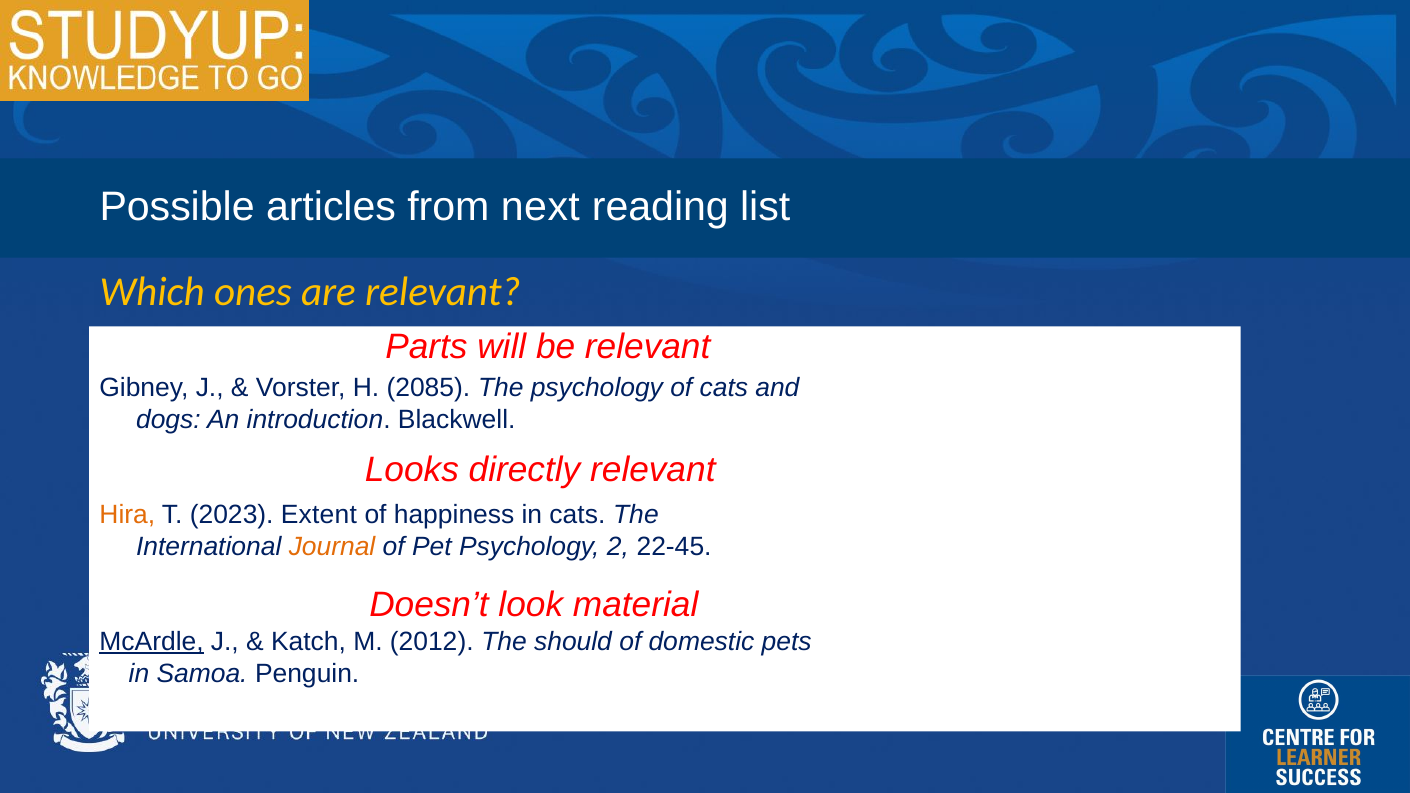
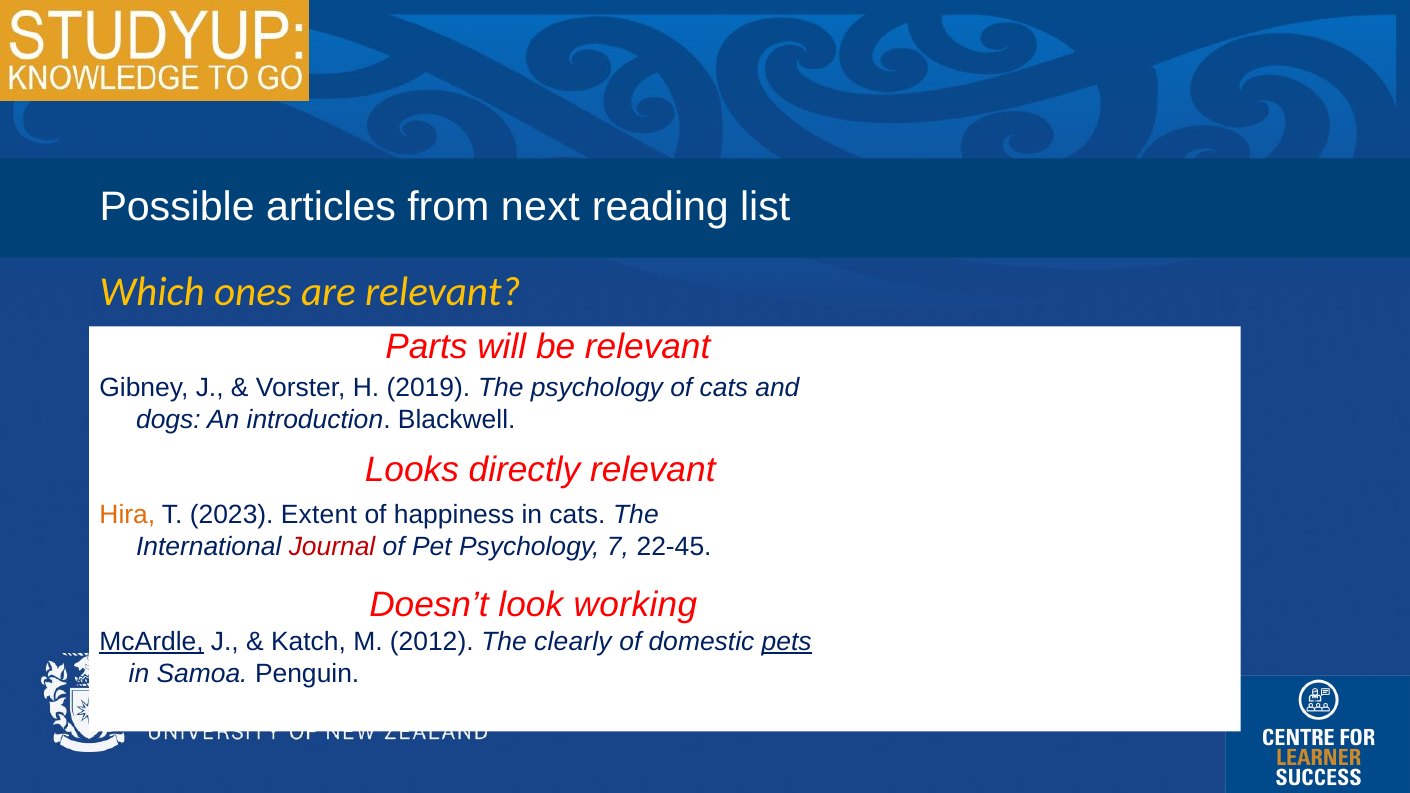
2085: 2085 -> 2019
Journal colour: orange -> red
2: 2 -> 7
material: material -> working
should: should -> clearly
pets underline: none -> present
